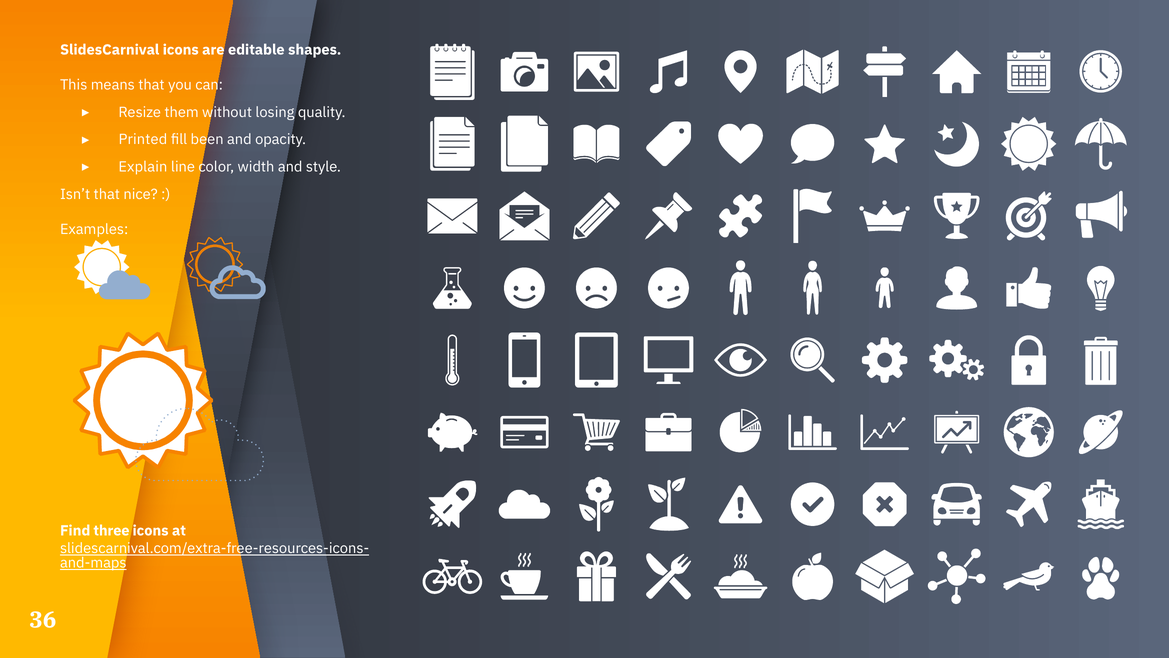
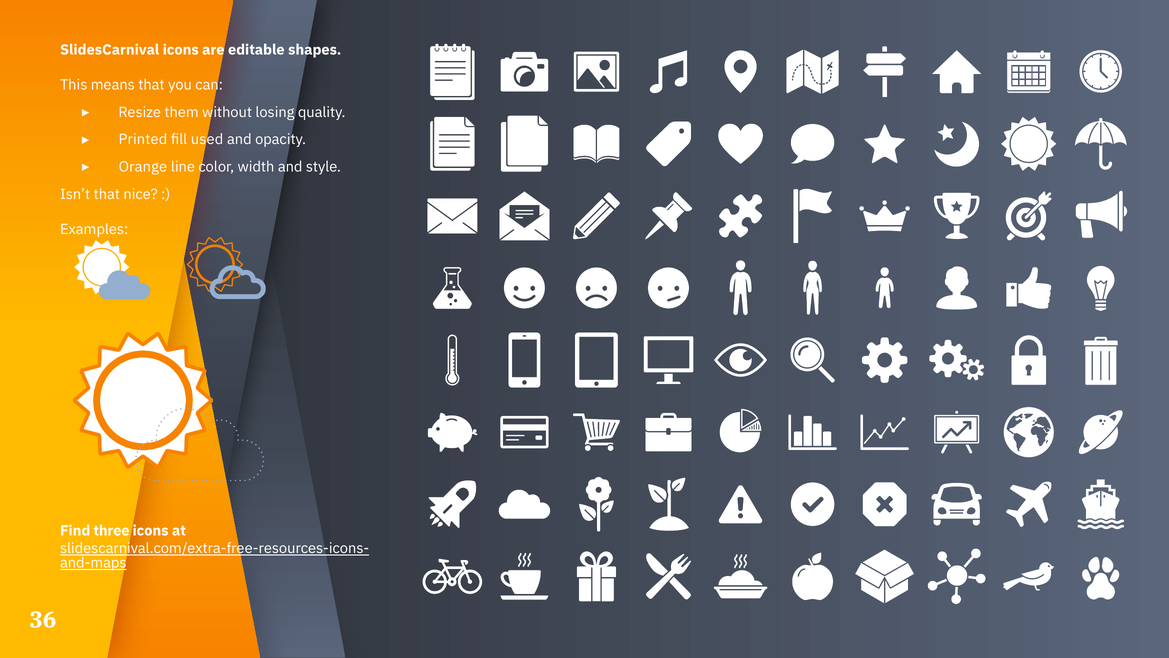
been: been -> used
Explain: Explain -> Orange
